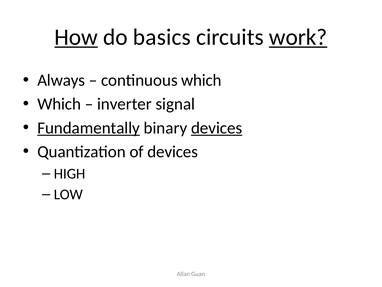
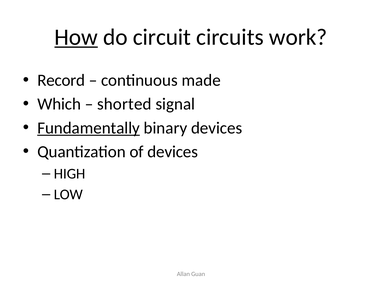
basics: basics -> circuit
work underline: present -> none
Always: Always -> Record
continuous which: which -> made
inverter: inverter -> shorted
devices at (217, 128) underline: present -> none
